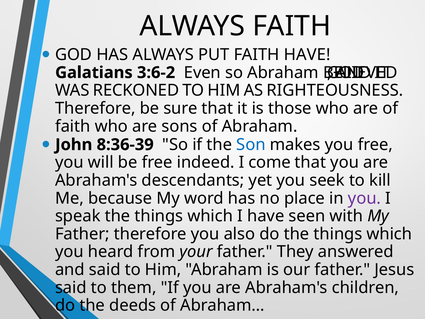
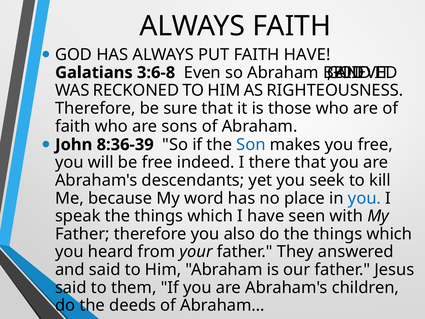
3:6-2: 3:6-2 -> 3:6-8
come: come -> there
you at (364, 198) colour: purple -> blue
